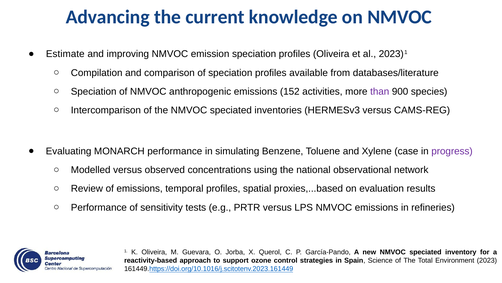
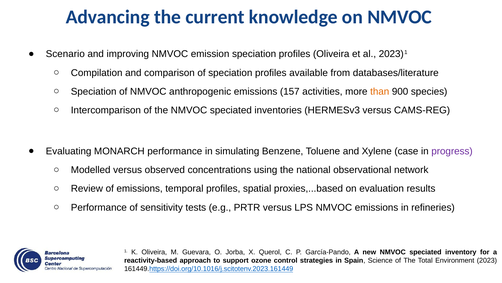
Estimate: Estimate -> Scenario
152: 152 -> 157
than colour: purple -> orange
